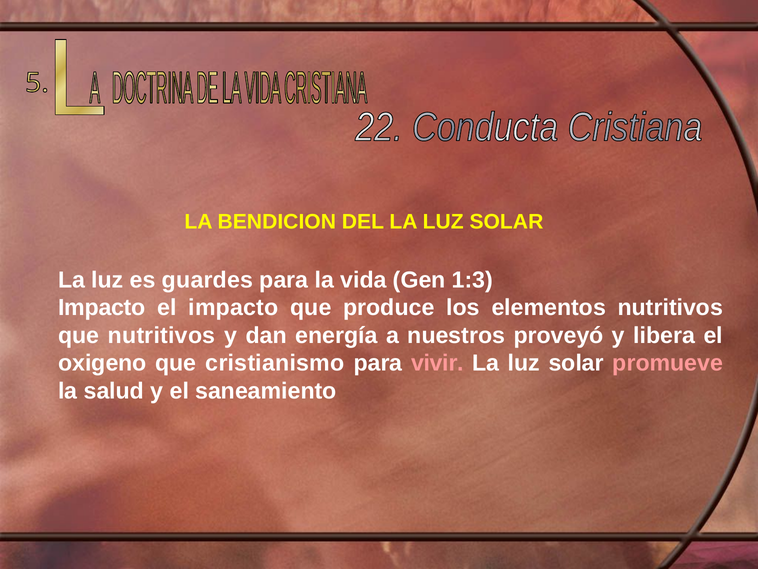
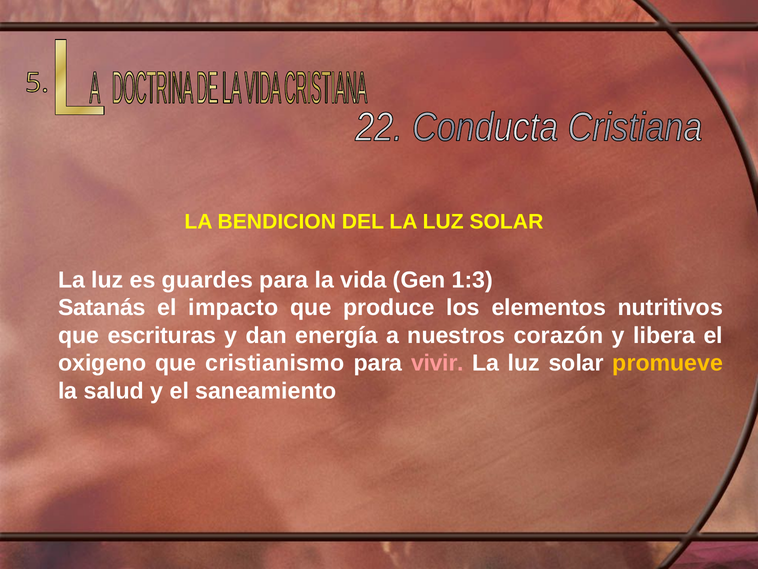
Impacto at (102, 307): Impacto -> Satanás
que nutritivos: nutritivos -> escrituras
proveyó: proveyó -> corazón
promueve colour: pink -> yellow
